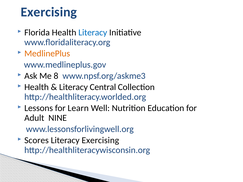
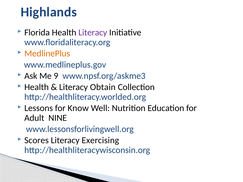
Exercising at (49, 12): Exercising -> Highlands
Literacy at (93, 33) colour: blue -> purple
8: 8 -> 9
Central: Central -> Obtain
Learn: Learn -> Know
